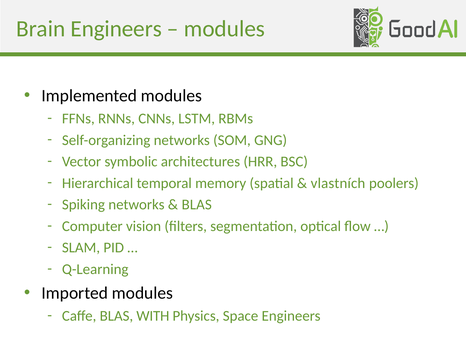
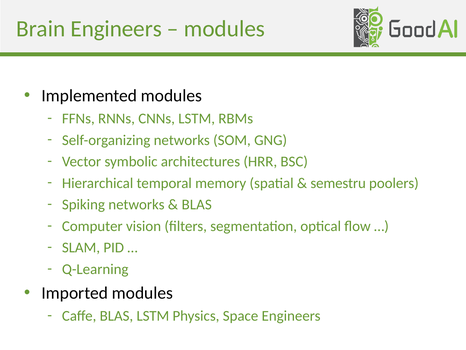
vlastních: vlastních -> semestru
BLAS WITH: WITH -> LSTM
